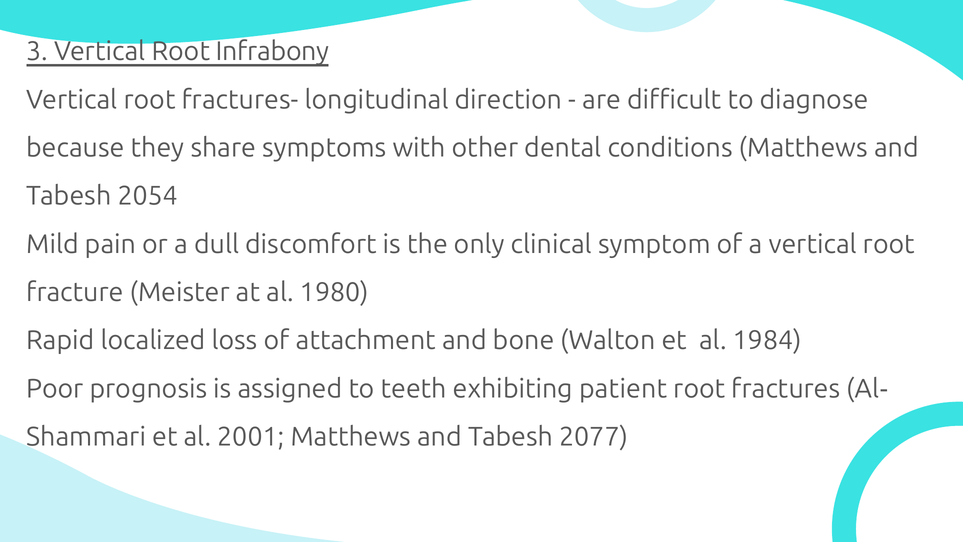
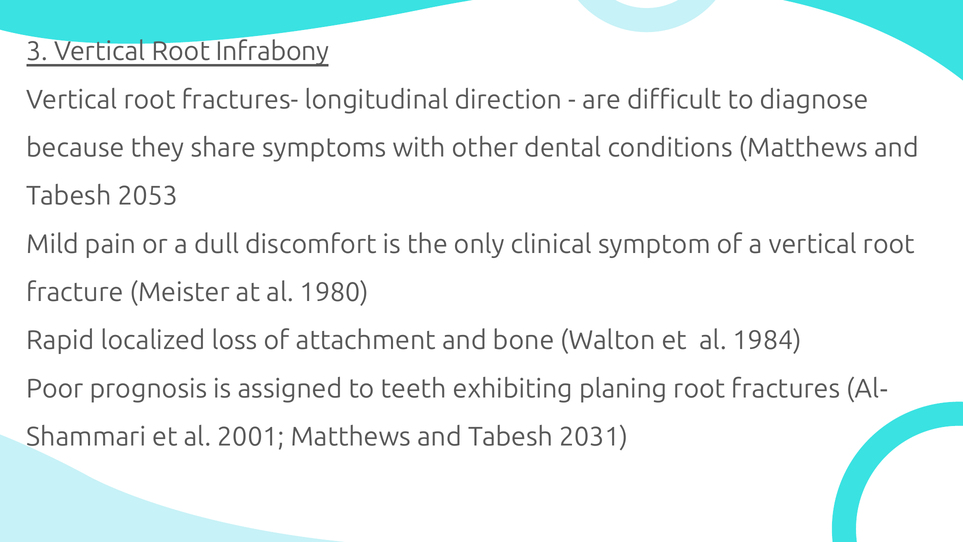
2054: 2054 -> 2053
patient: patient -> planing
2077: 2077 -> 2031
